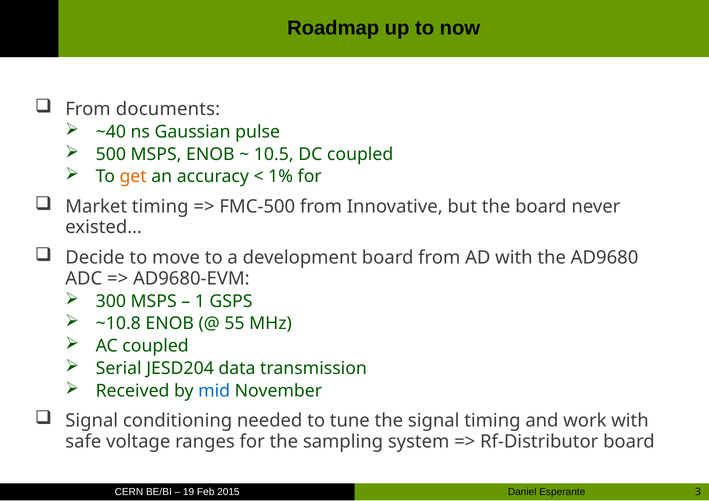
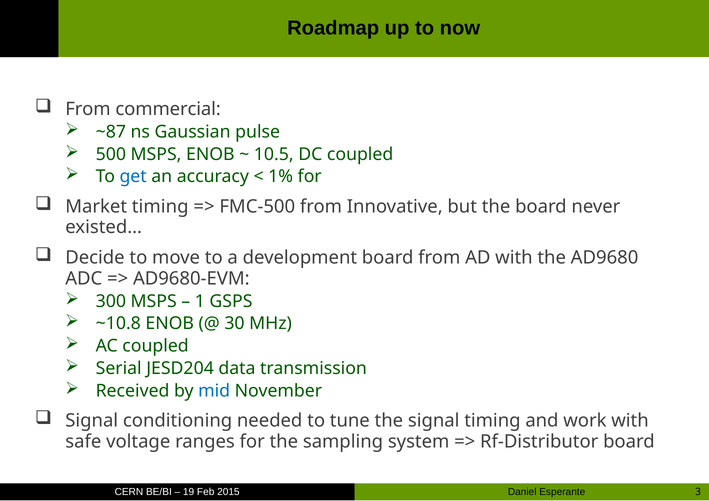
documents: documents -> commercial
~40: ~40 -> ~87
get colour: orange -> blue
55: 55 -> 30
